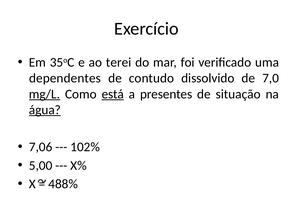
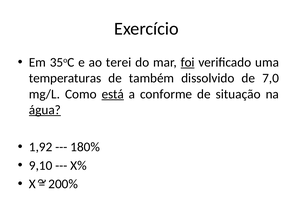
foi underline: none -> present
dependentes: dependentes -> temperaturas
contudo: contudo -> também
mg/L underline: present -> none
presentes: presentes -> conforme
7,06: 7,06 -> 1,92
102%: 102% -> 180%
5,00: 5,00 -> 9,10
488%: 488% -> 200%
